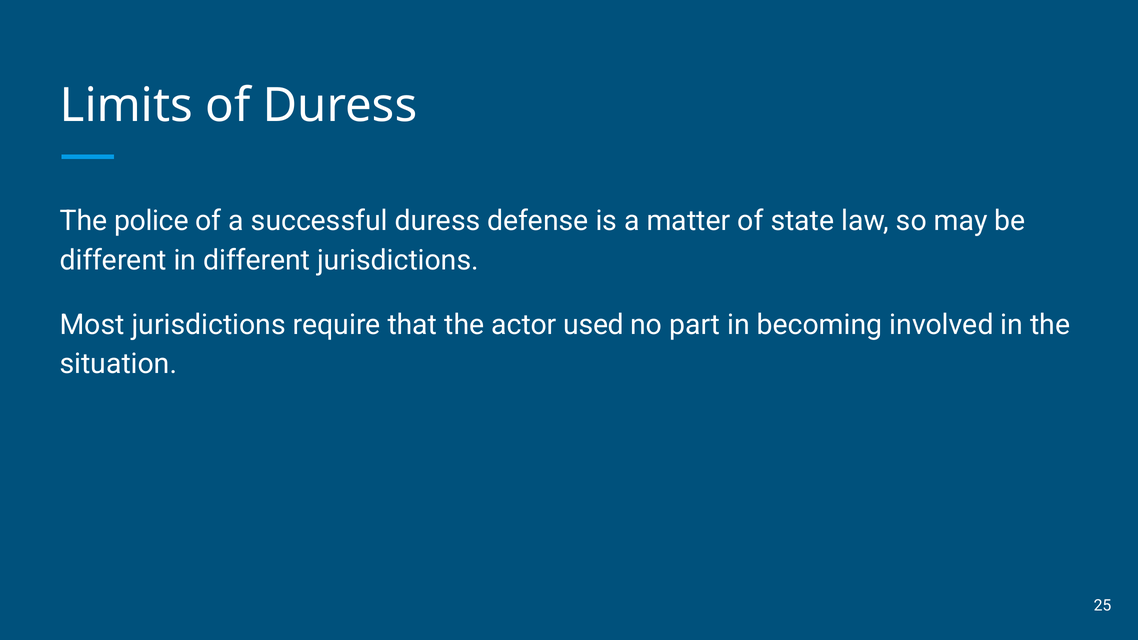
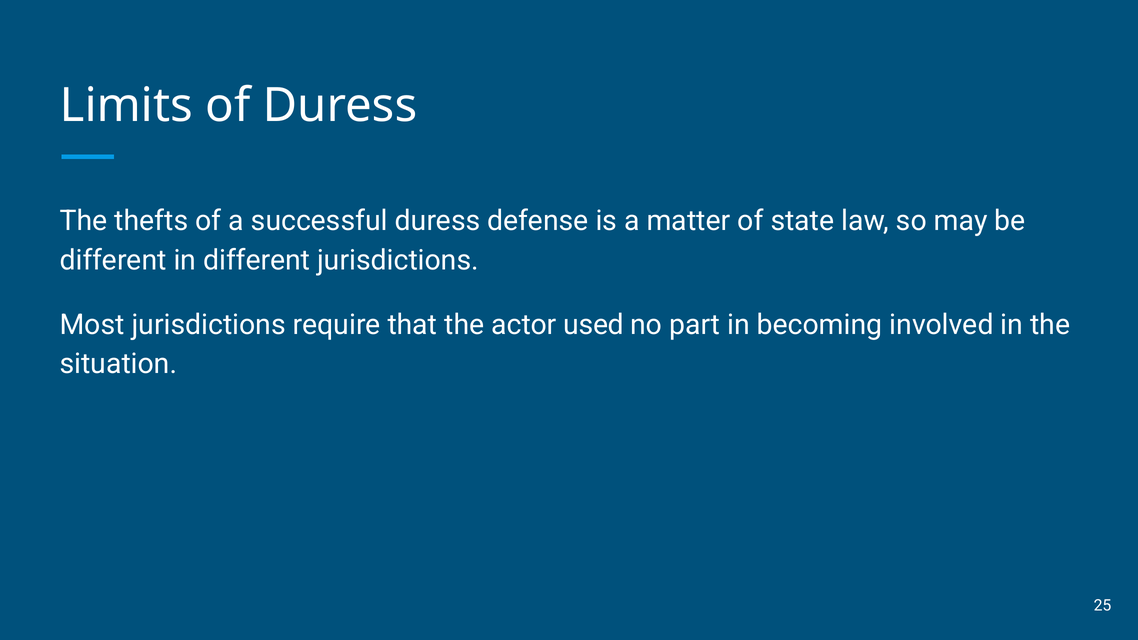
police: police -> thefts
